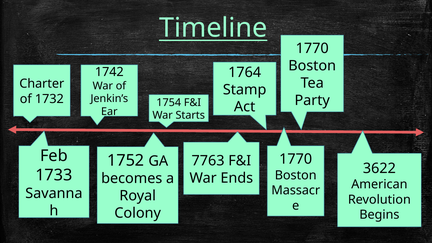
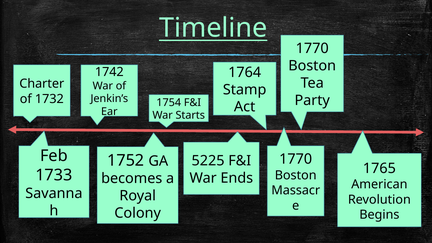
7763: 7763 -> 5225
3622: 3622 -> 1765
